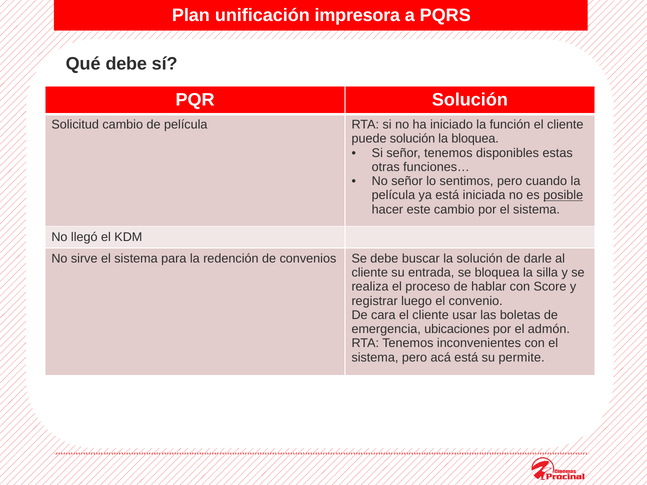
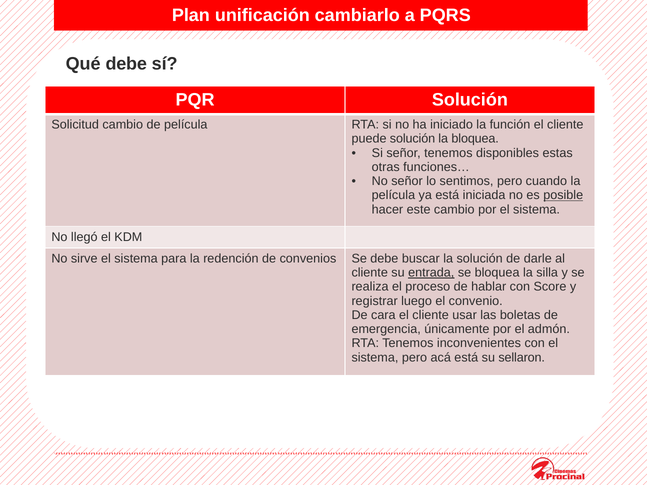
impresora: impresora -> cambiarlo
entrada underline: none -> present
ubicaciones: ubicaciones -> únicamente
permite: permite -> sellaron
